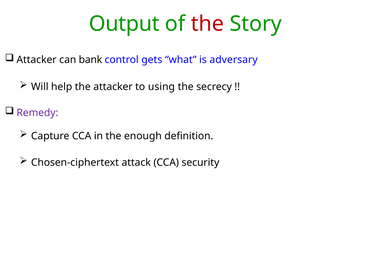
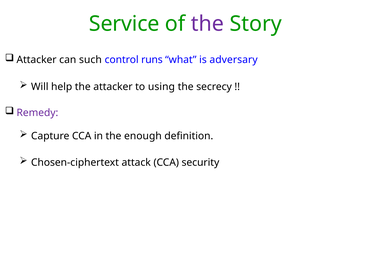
Output: Output -> Service
the at (207, 24) colour: red -> purple
bank: bank -> such
gets: gets -> runs
